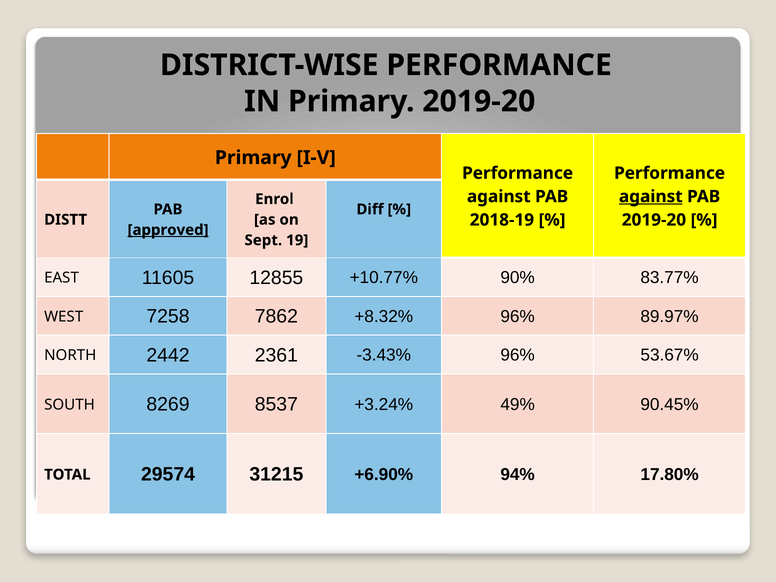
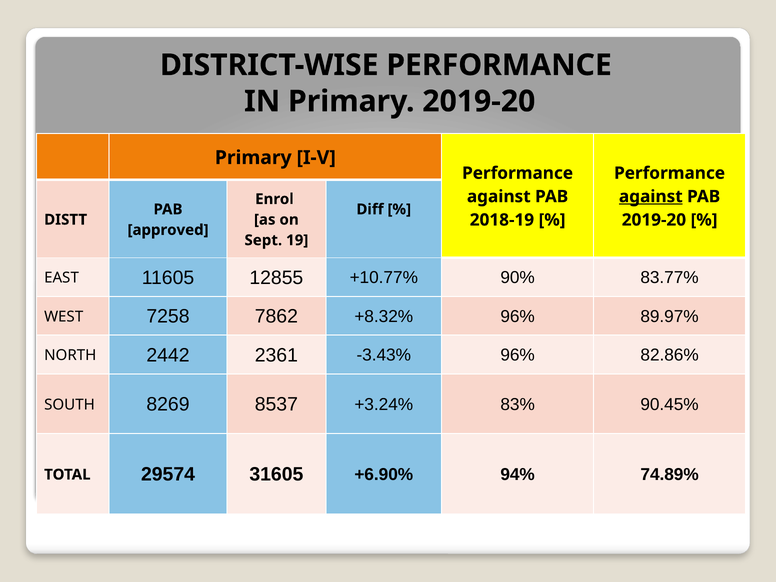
approved underline: present -> none
53.67%: 53.67% -> 82.86%
49%: 49% -> 83%
31215: 31215 -> 31605
17.80%: 17.80% -> 74.89%
